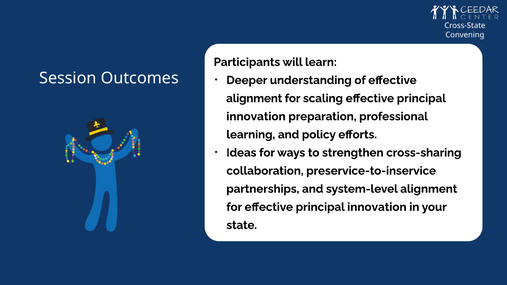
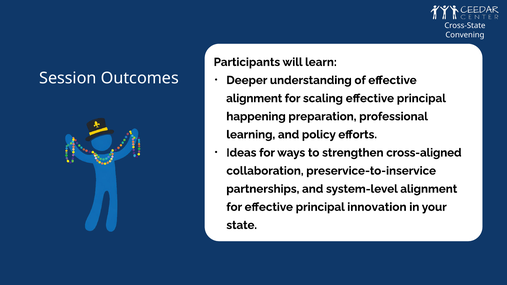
innovation at (256, 117): innovation -> happening
cross‑sharing: cross‑sharing -> cross‑aligned
